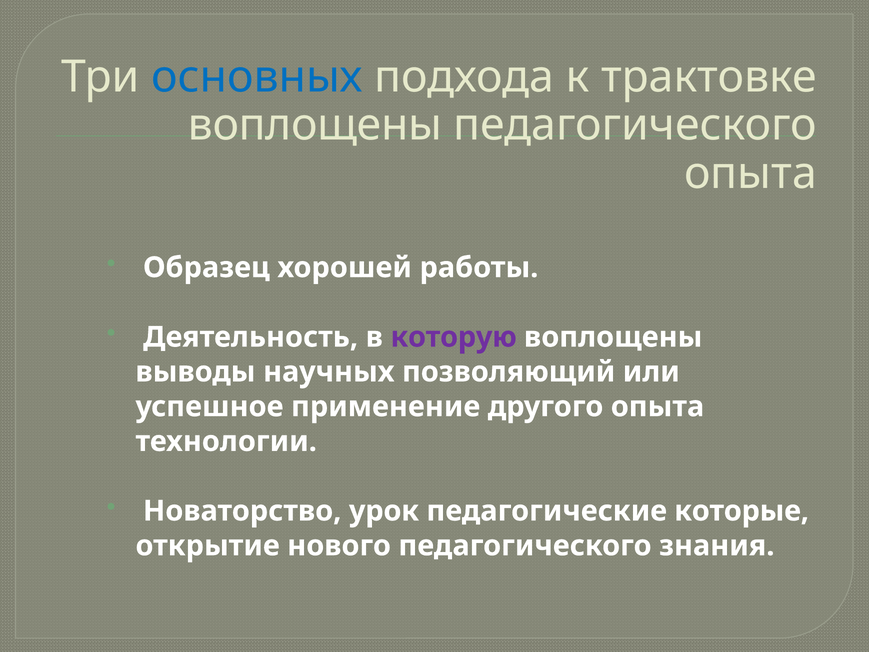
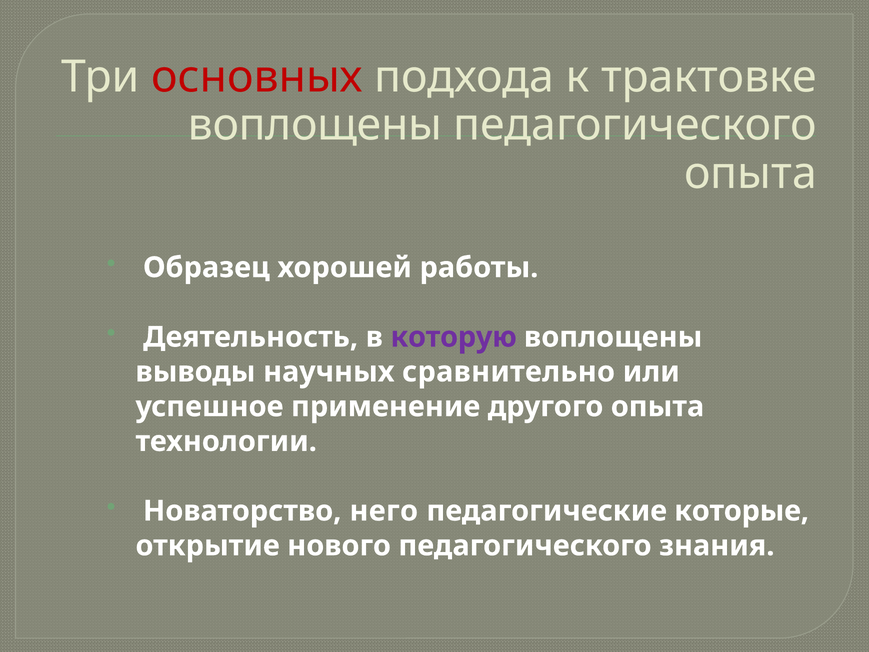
основных colour: blue -> red
позволяющий: позволяющий -> сравнительно
урок: урок -> него
